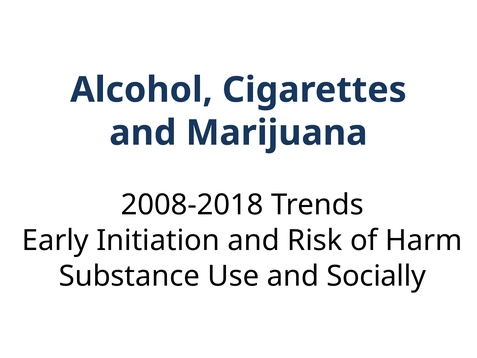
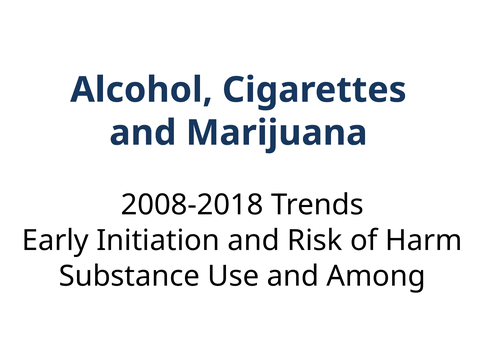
Socially: Socially -> Among
